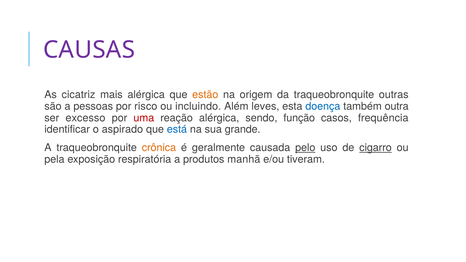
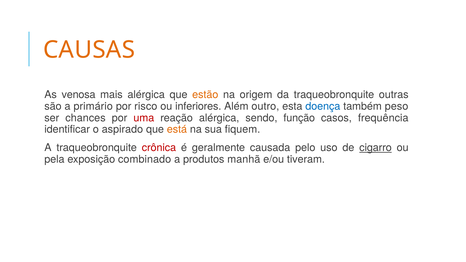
CAUSAS colour: purple -> orange
cicatriz: cicatriz -> venosa
pessoas: pessoas -> primário
incluindo: incluindo -> inferiores
leves: leves -> outro
outra: outra -> peso
excesso: excesso -> chances
está colour: blue -> orange
grande: grande -> fiquem
crônica colour: orange -> red
pelo underline: present -> none
respiratória: respiratória -> combinado
